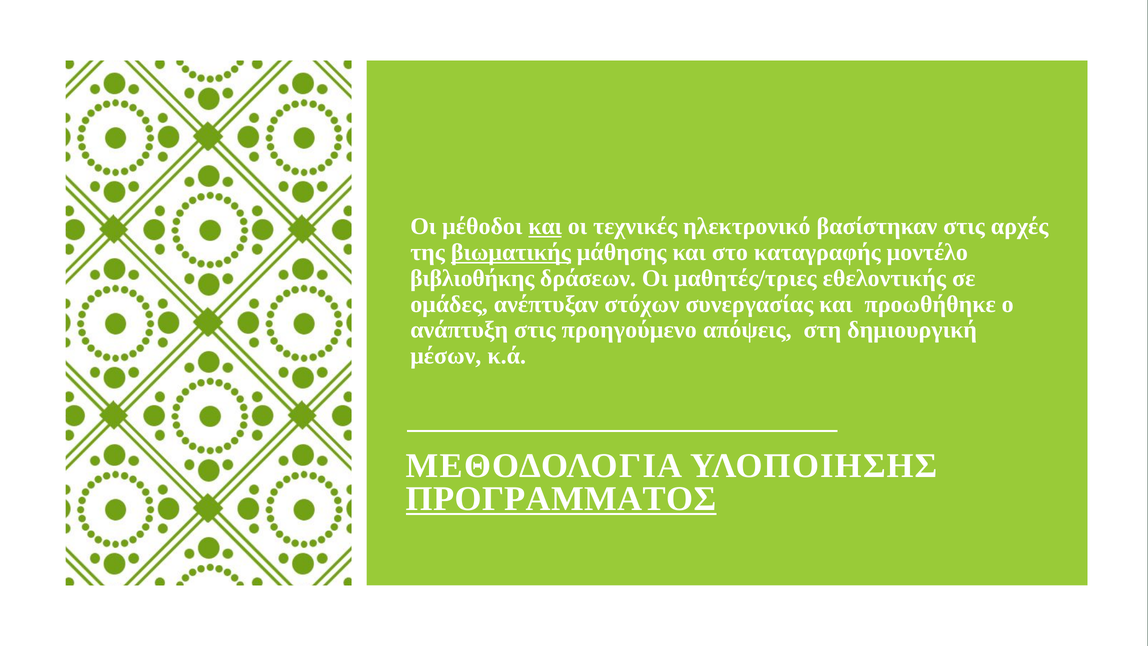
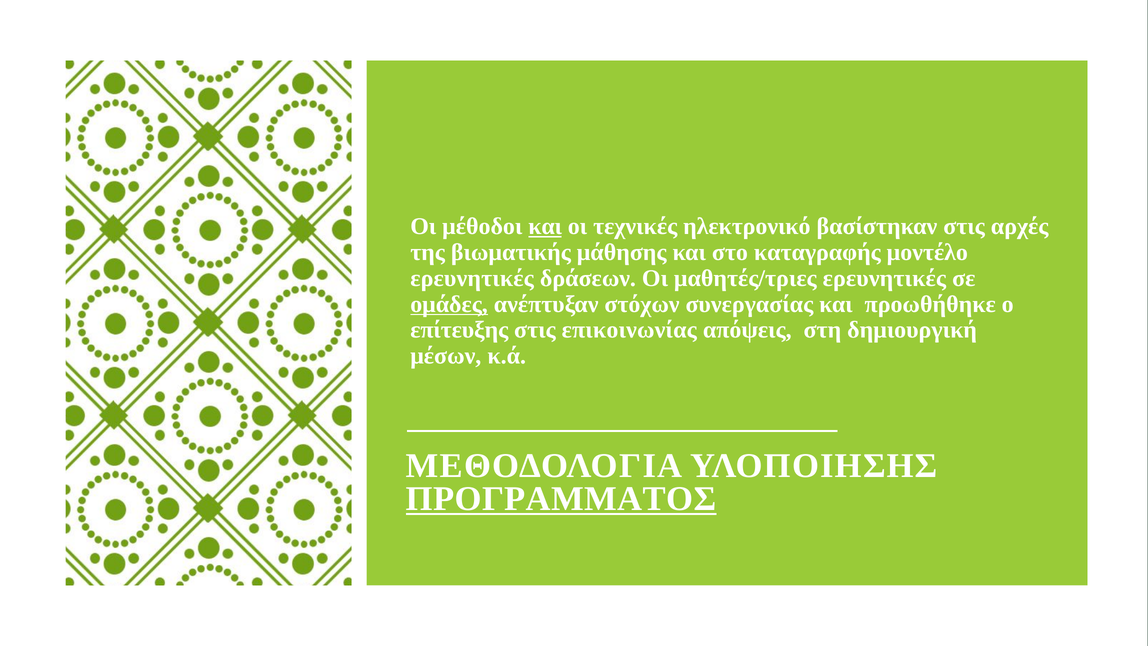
βιωματικής underline: present -> none
βιβλιοθήκης at (472, 278): βιβλιοθήκης -> ερευνητικές
μαθητές/τριες εθελοντικής: εθελοντικής -> ερευνητικές
ομάδες underline: none -> present
ανάπτυξη: ανάπτυξη -> επίτευξης
προηγούμενο: προηγούμενο -> επικοινωνίας
